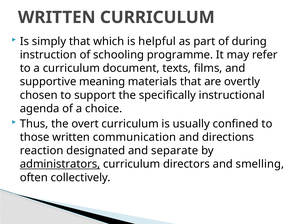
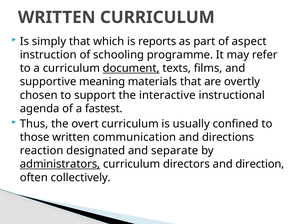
helpful: helpful -> reports
during: during -> aspect
document underline: none -> present
specifically: specifically -> interactive
choice: choice -> fastest
smelling: smelling -> direction
